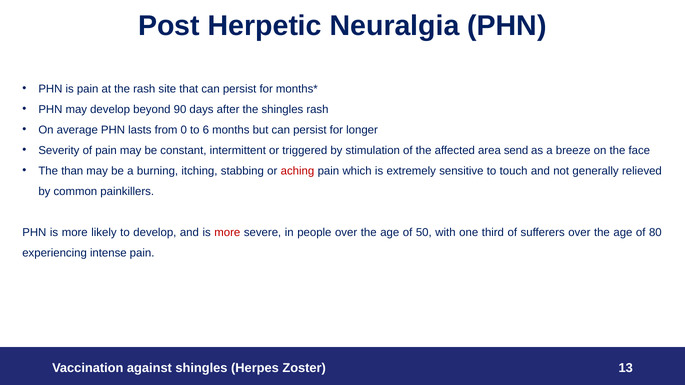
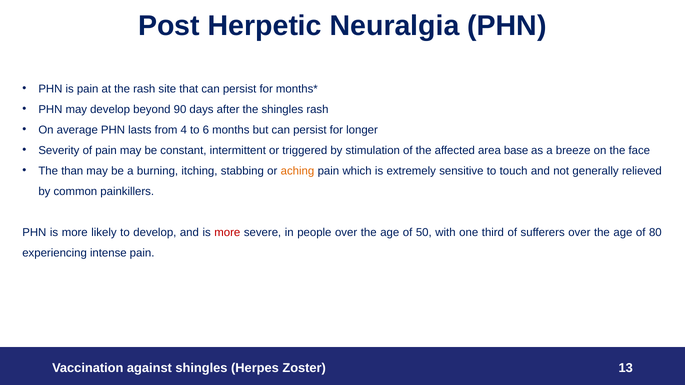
0: 0 -> 4
send: send -> base
aching colour: red -> orange
